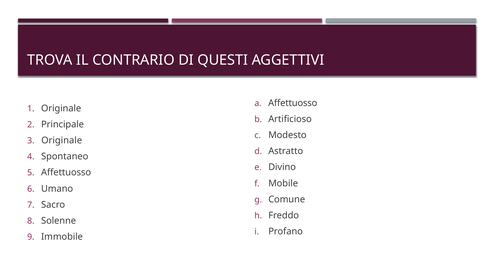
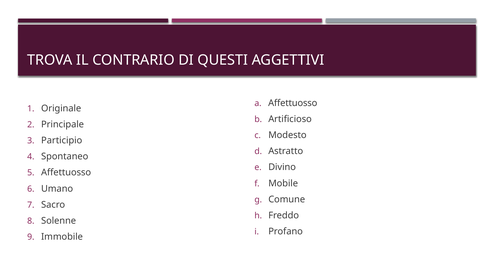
Originale at (62, 140): Originale -> Participio
